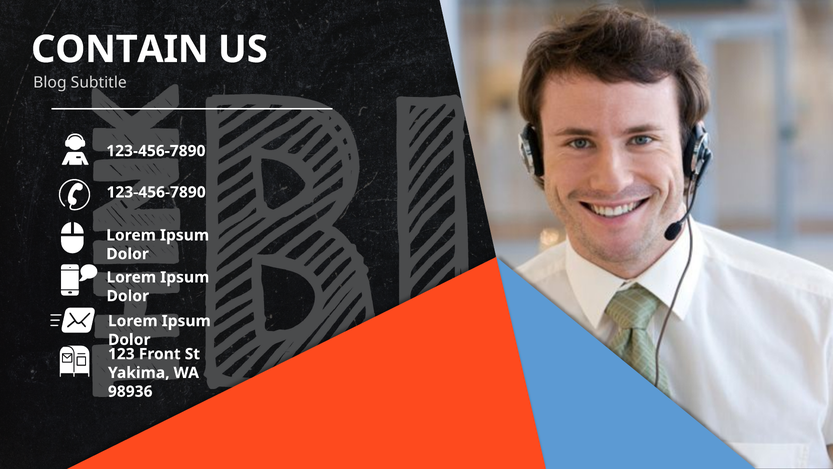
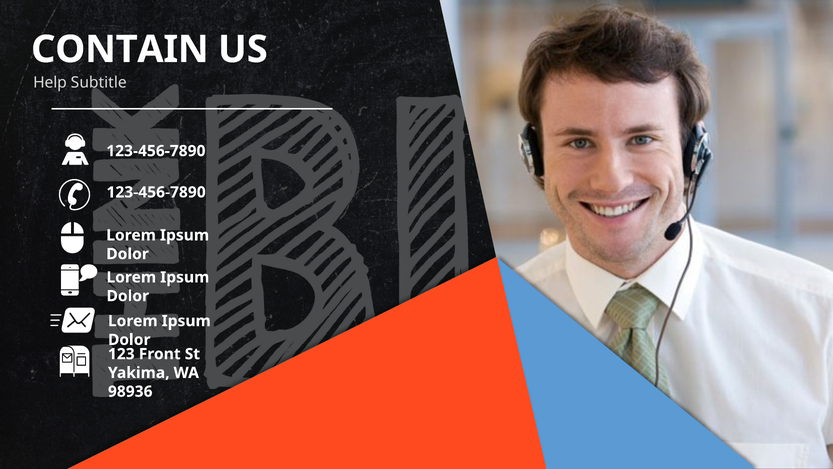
Blog: Blog -> Help
